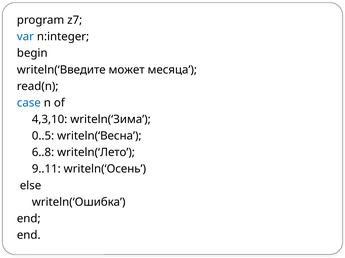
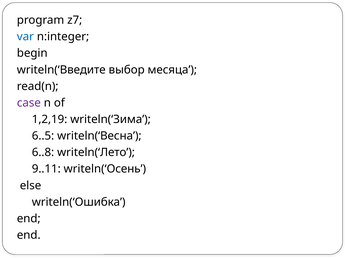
может: может -> выбор
case colour: blue -> purple
4,3,10: 4,3,10 -> 1,2,19
0..5: 0..5 -> 6..5
